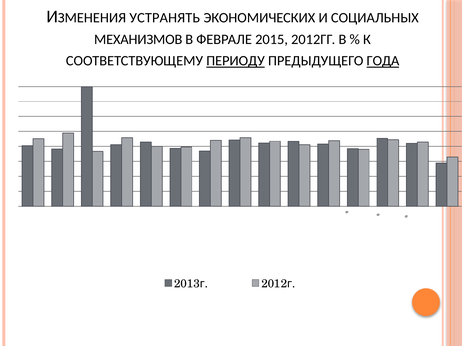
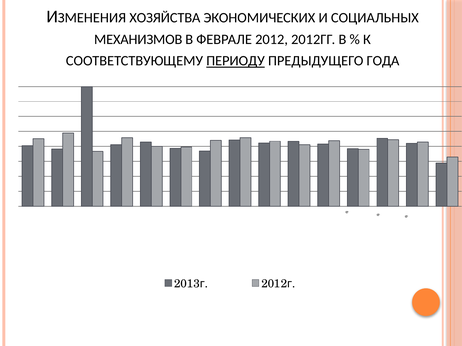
УСТРАНЯТЬ: УСТРАНЯТЬ -> ХОЗЯЙСТВА
ФЕВРАЛЕ 2015: 2015 -> 2012
ГОДА underline: present -> none
